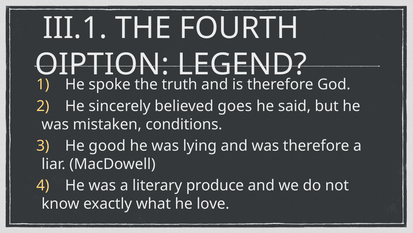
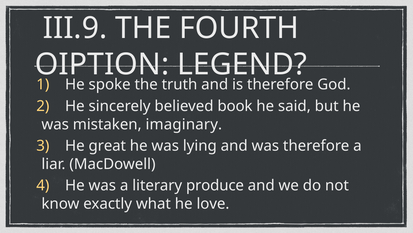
III.1: III.1 -> III.9
goes: goes -> book
conditions: conditions -> imaginary
good: good -> great
